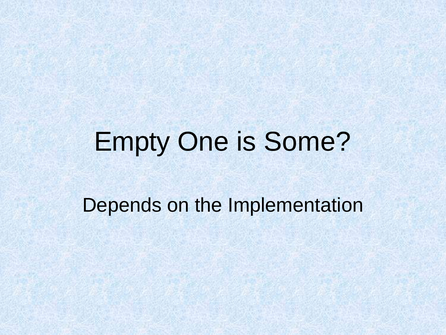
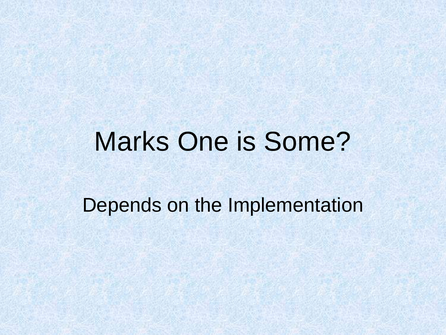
Empty: Empty -> Marks
